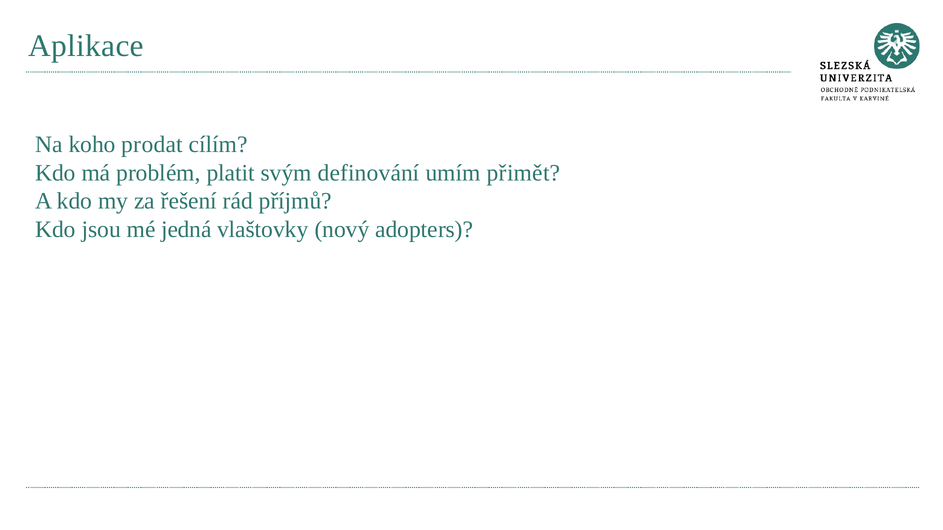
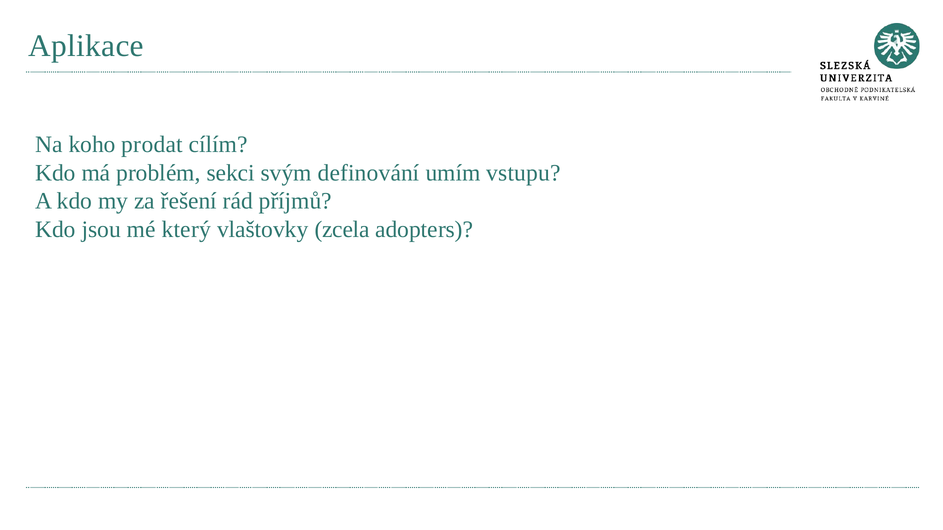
platit: platit -> sekci
přimět: přimět -> vstupu
jedná: jedná -> který
nový: nový -> zcela
